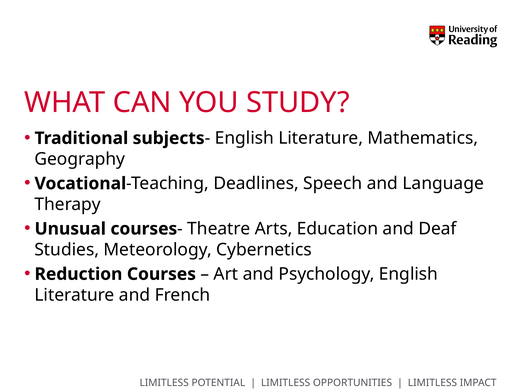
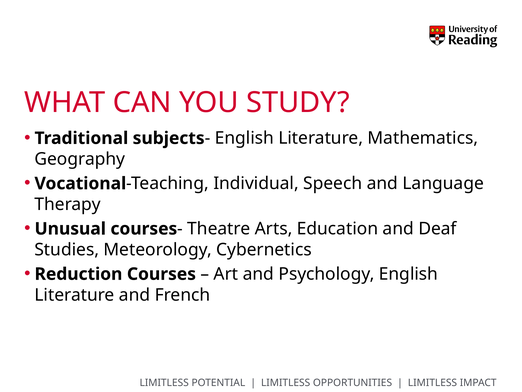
Deadlines: Deadlines -> Individual
